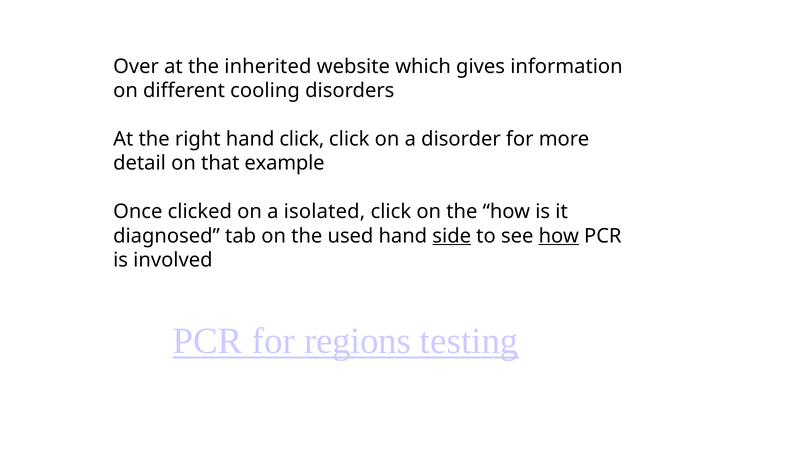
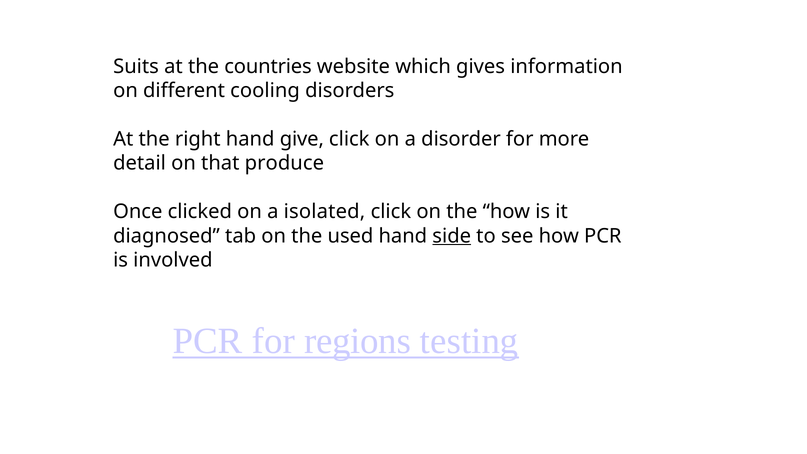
Over: Over -> Suits
inherited: inherited -> countries
hand click: click -> give
example: example -> produce
how at (559, 236) underline: present -> none
